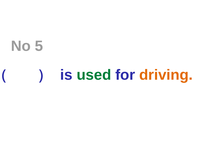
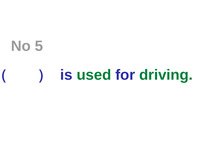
driving colour: orange -> green
